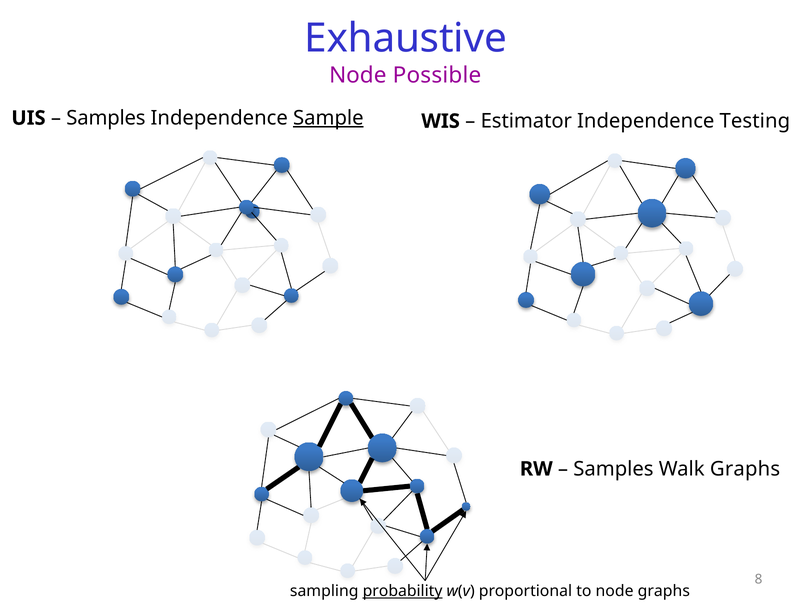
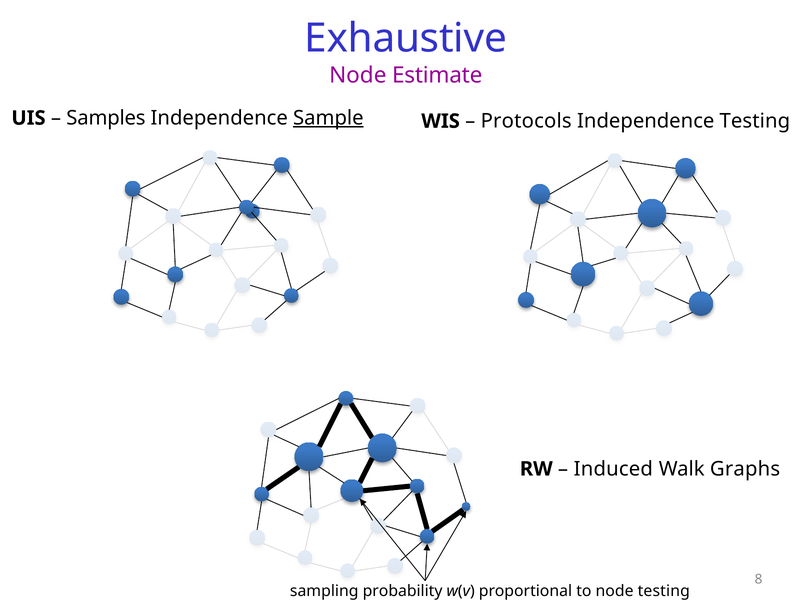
Possible: Possible -> Estimate
Estimator: Estimator -> Protocols
Samples at (613, 469): Samples -> Induced
probability underline: present -> none
node graphs: graphs -> testing
